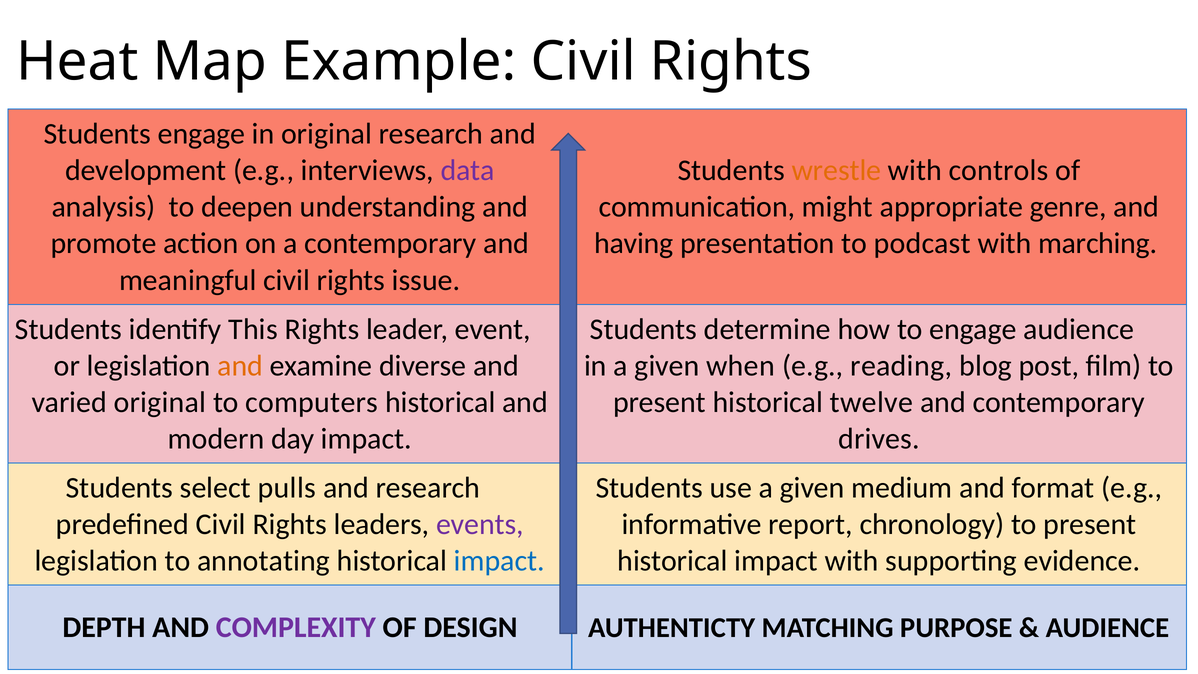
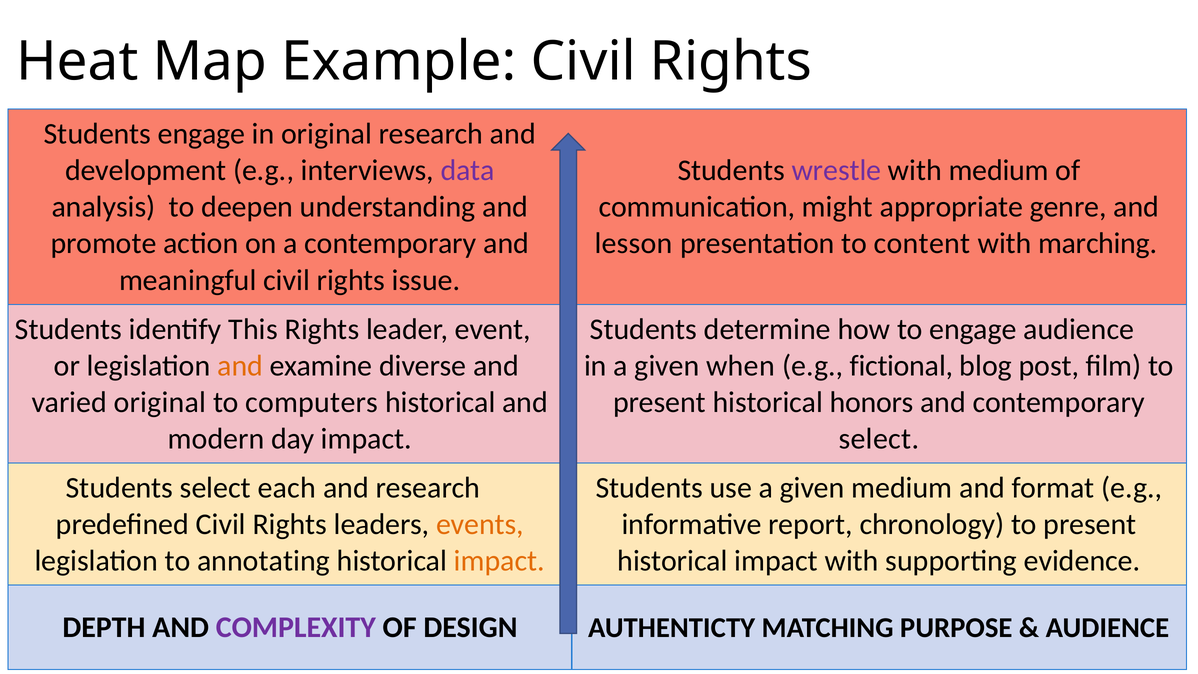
wrestle colour: orange -> purple
with controls: controls -> medium
having: having -> lesson
podcast: podcast -> content
reading: reading -> fictional
twelve: twelve -> honors
drives at (879, 439): drives -> select
pulls: pulls -> each
events colour: purple -> orange
impact at (499, 561) colour: blue -> orange
